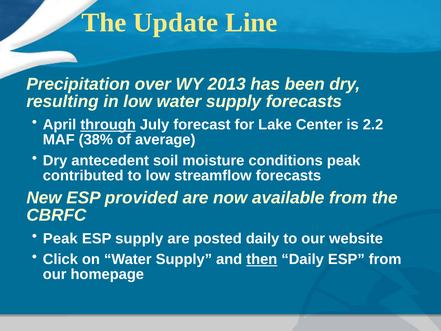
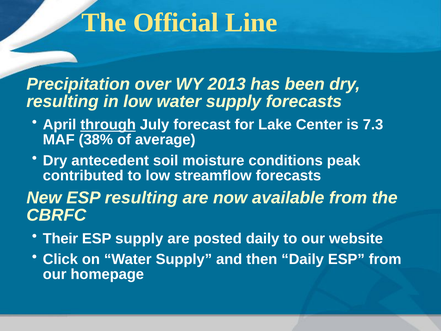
Update: Update -> Official
2.2: 2.2 -> 7.3
ESP provided: provided -> resulting
Peak at (60, 238): Peak -> Their
then underline: present -> none
